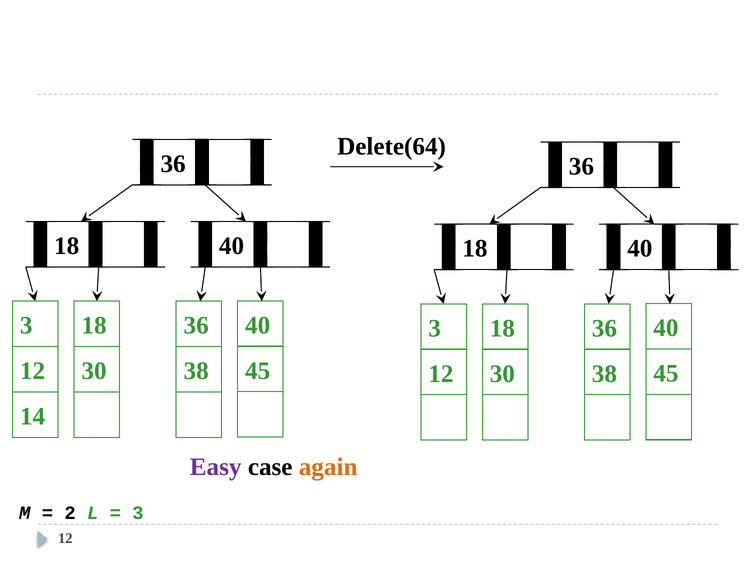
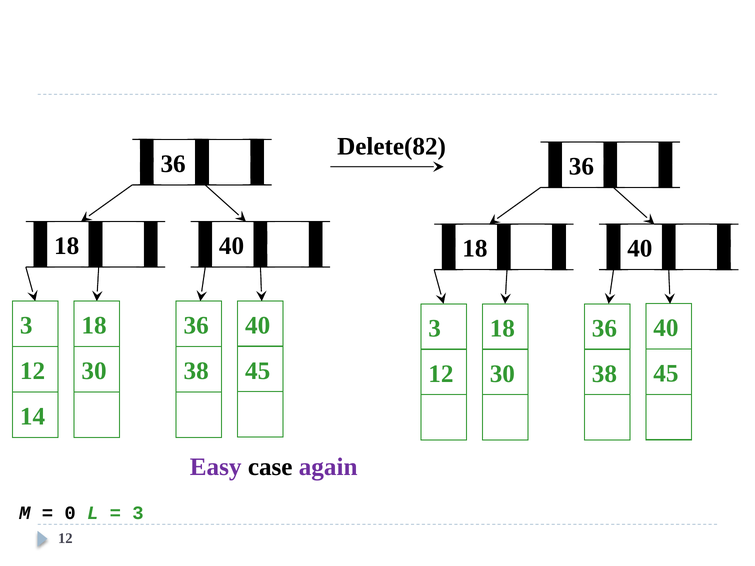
Delete(64: Delete(64 -> Delete(82
again colour: orange -> purple
2: 2 -> 0
